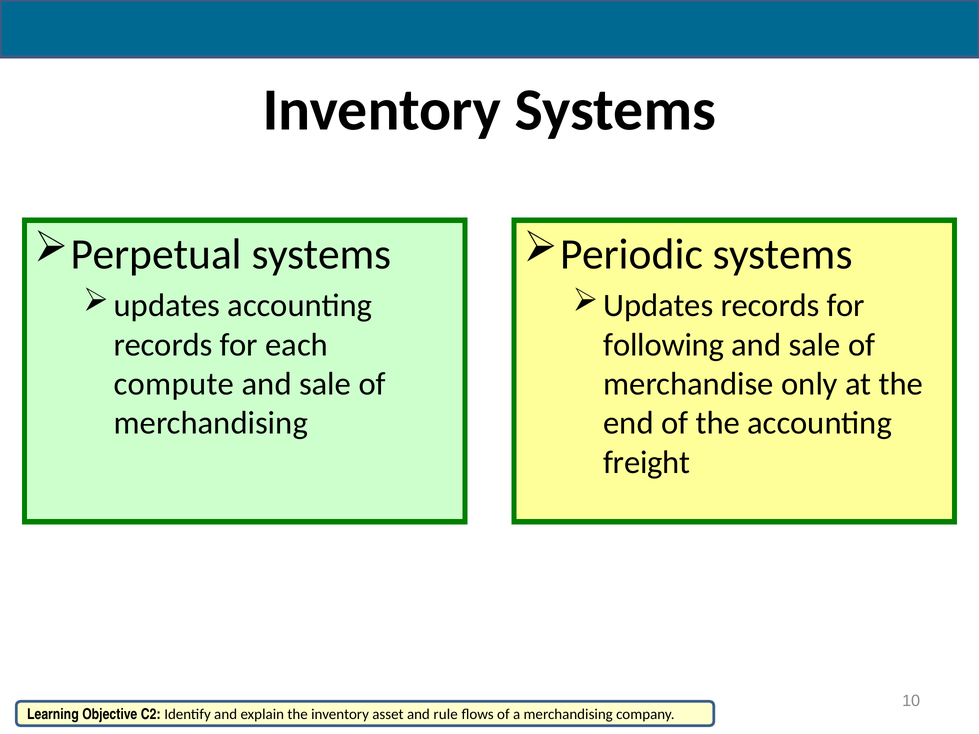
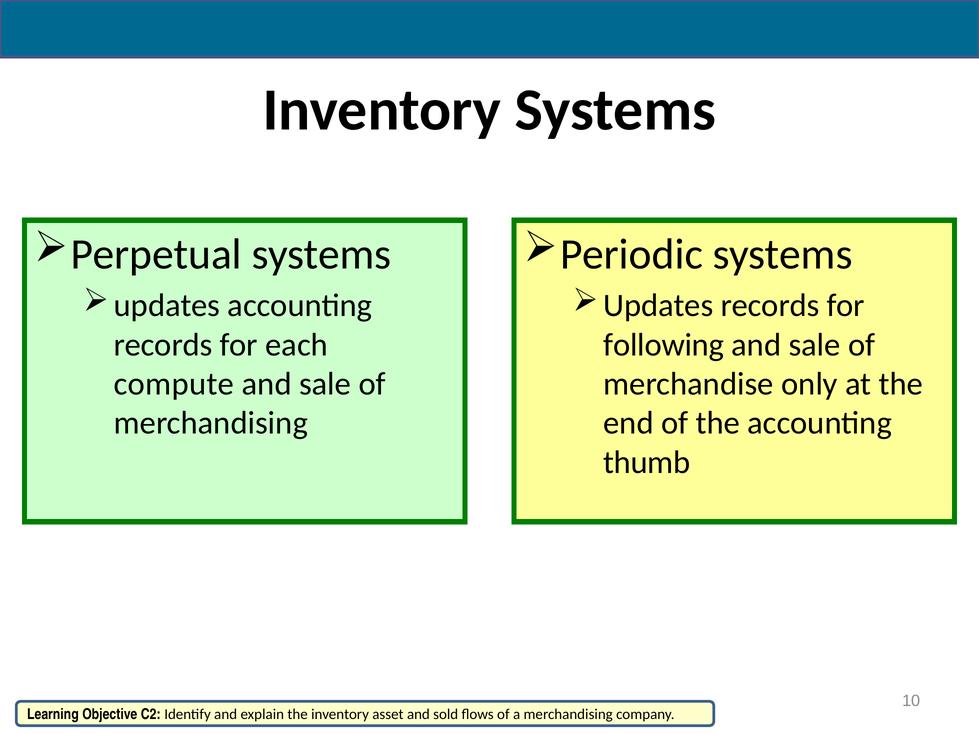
freight: freight -> thumb
rule: rule -> sold
